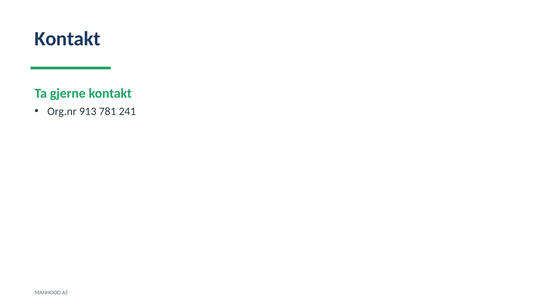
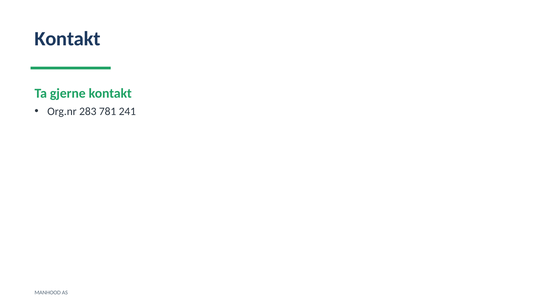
913: 913 -> 283
